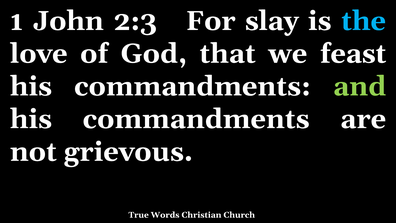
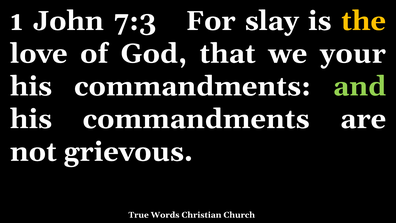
2:3: 2:3 -> 7:3
the colour: light blue -> yellow
feast: feast -> your
